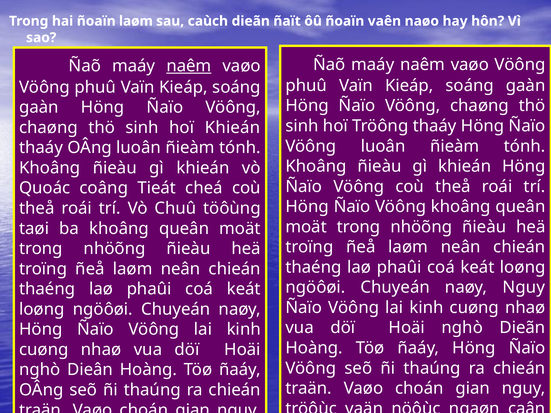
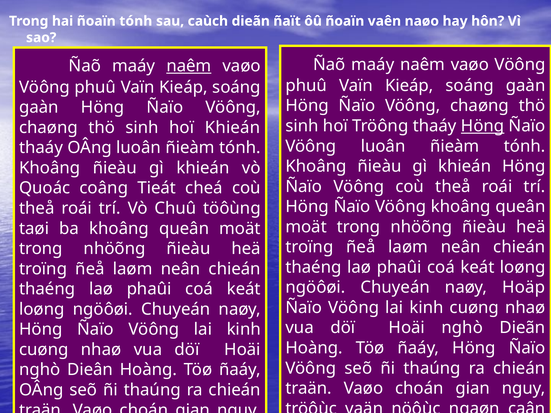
ñoaïn laøm: laøm -> tónh
Höng at (483, 126) underline: none -> present
naøy Nguy: Nguy -> Hoäp
